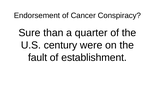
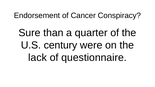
fault: fault -> lack
establishment: establishment -> questionnaire
